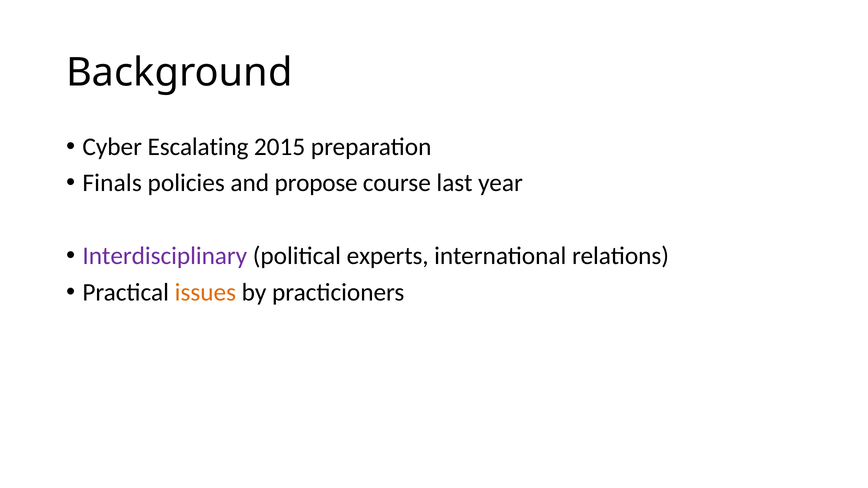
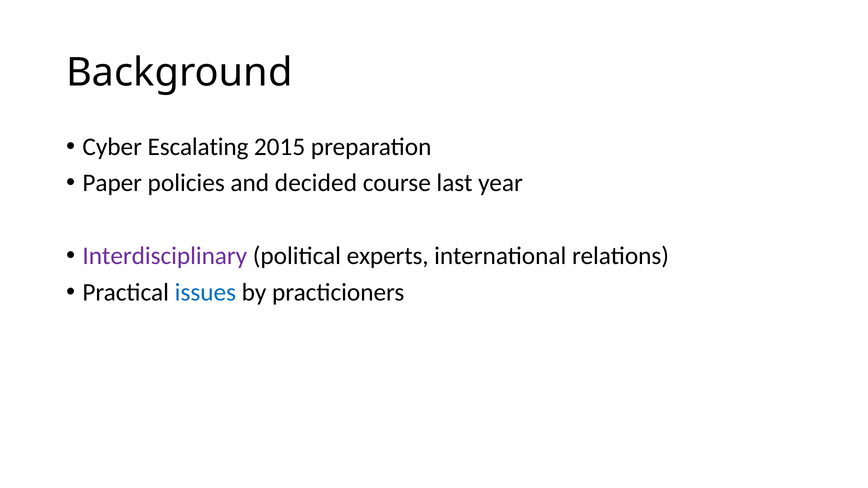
Finals: Finals -> Paper
propose: propose -> decided
issues colour: orange -> blue
